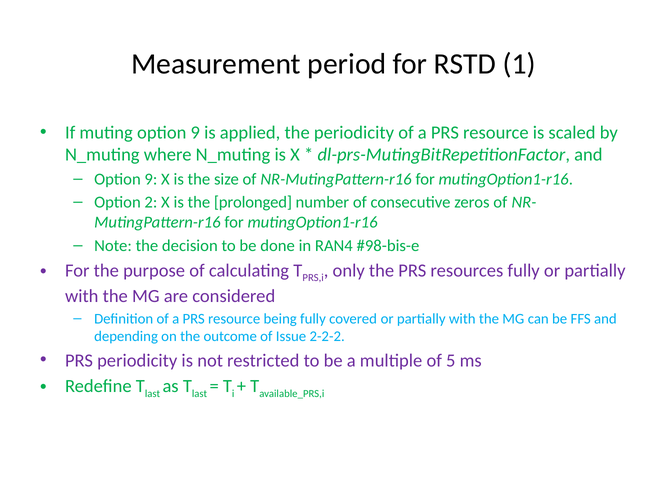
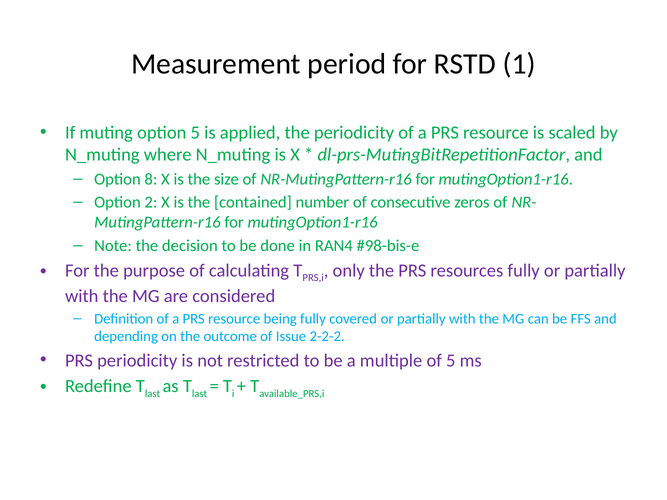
muting option 9: 9 -> 5
9 at (151, 179): 9 -> 8
prolonged: prolonged -> contained
